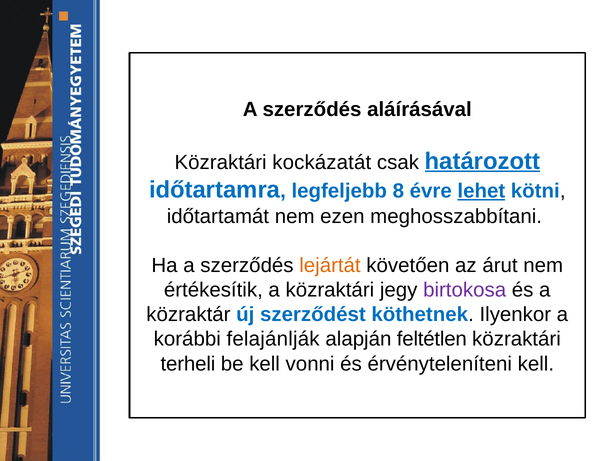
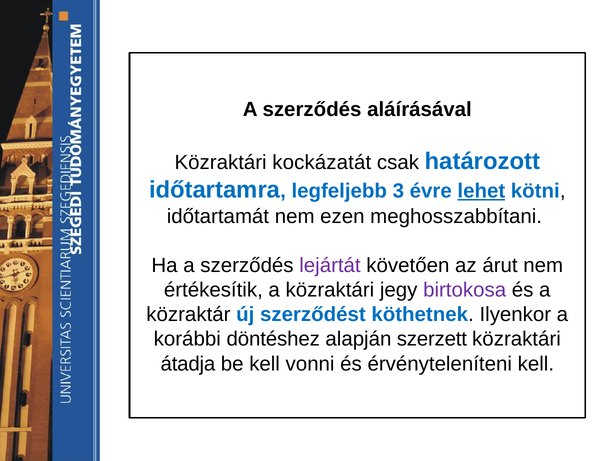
határozott underline: present -> none
8: 8 -> 3
lejártát colour: orange -> purple
felajánlják: felajánlják -> döntéshez
feltétlen: feltétlen -> szerzett
terheli: terheli -> átadja
